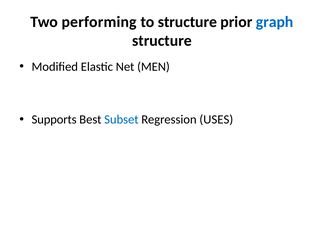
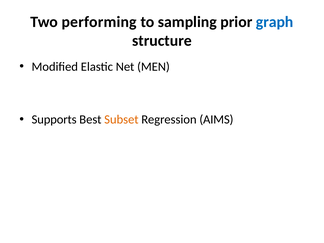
to structure: structure -> sampling
Subset colour: blue -> orange
USES: USES -> AIMS
